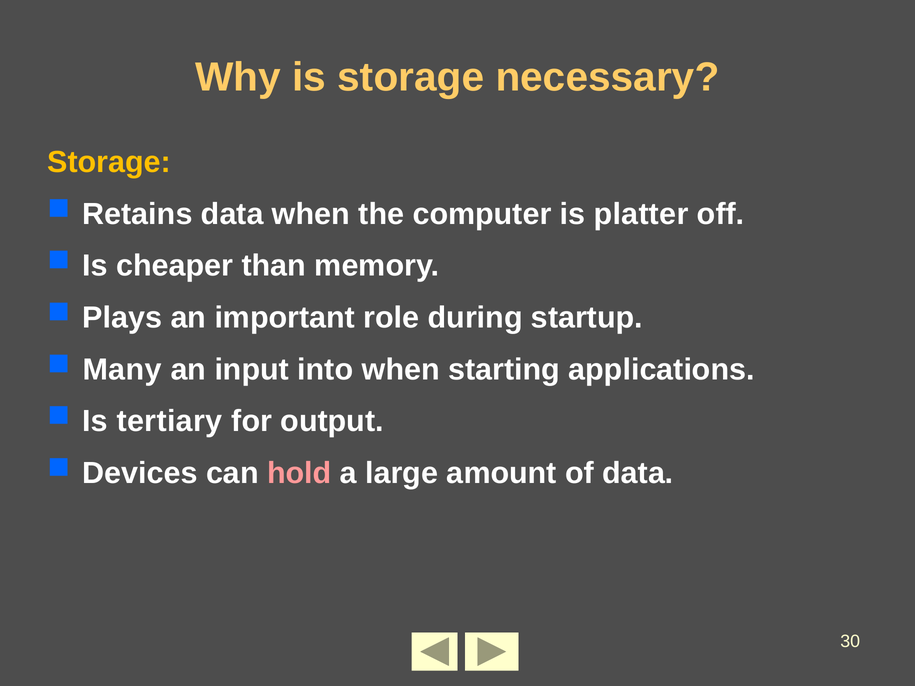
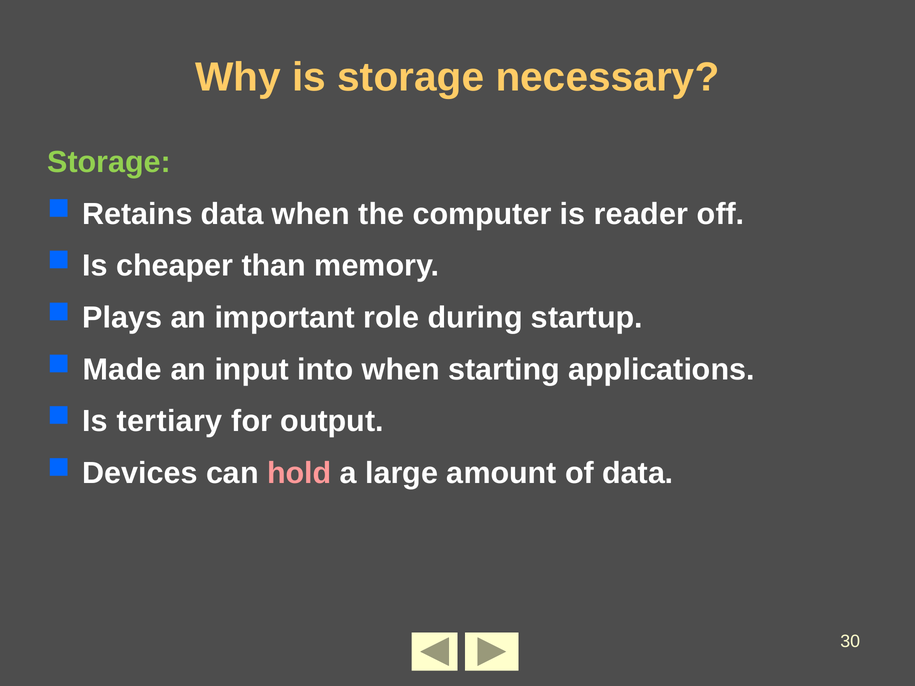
Storage at (109, 162) colour: yellow -> light green
platter: platter -> reader
Many: Many -> Made
